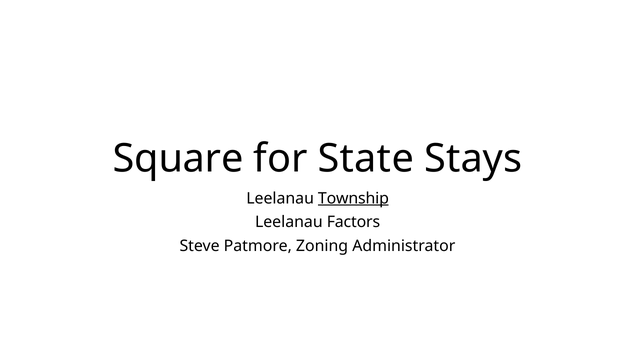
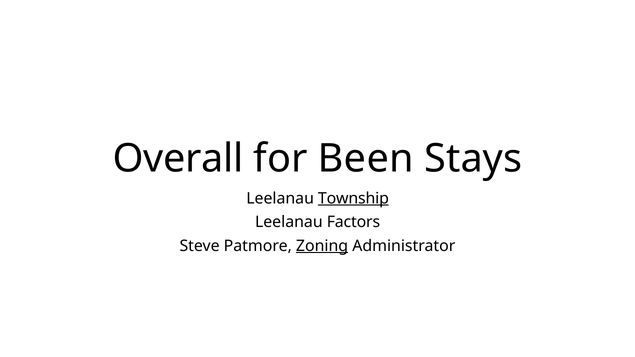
Square: Square -> Overall
State: State -> Been
Zoning underline: none -> present
